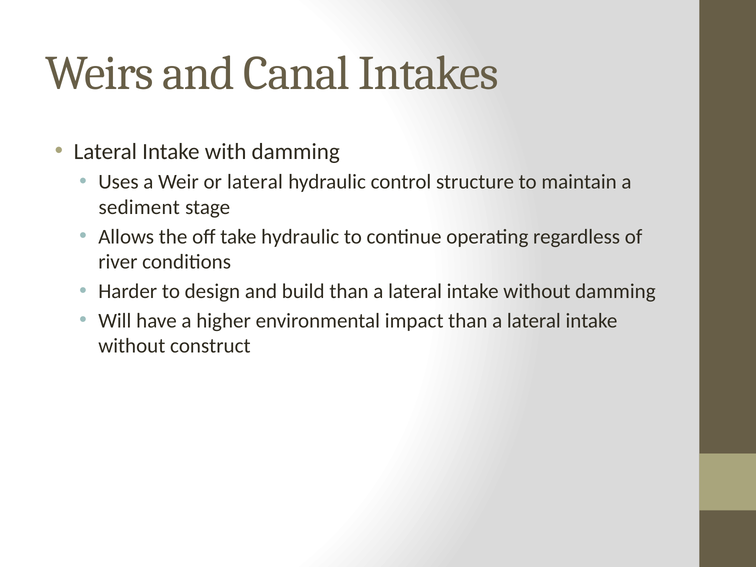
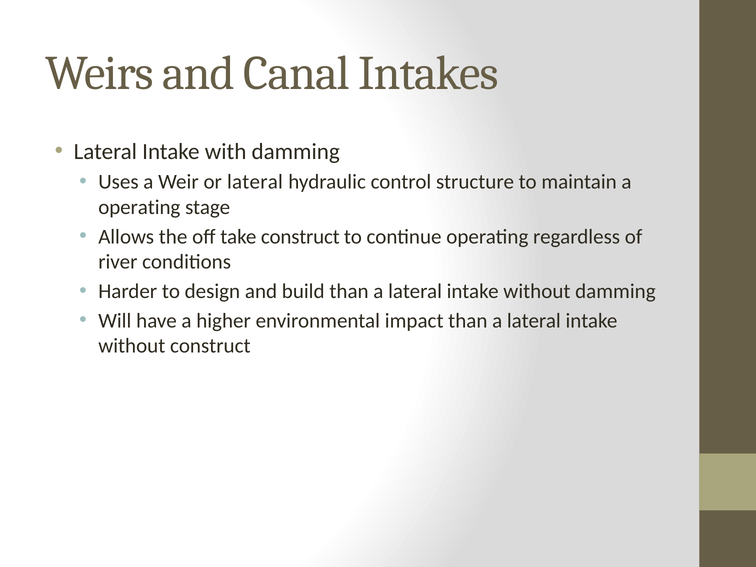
sediment at (139, 207): sediment -> operating
take hydraulic: hydraulic -> construct
